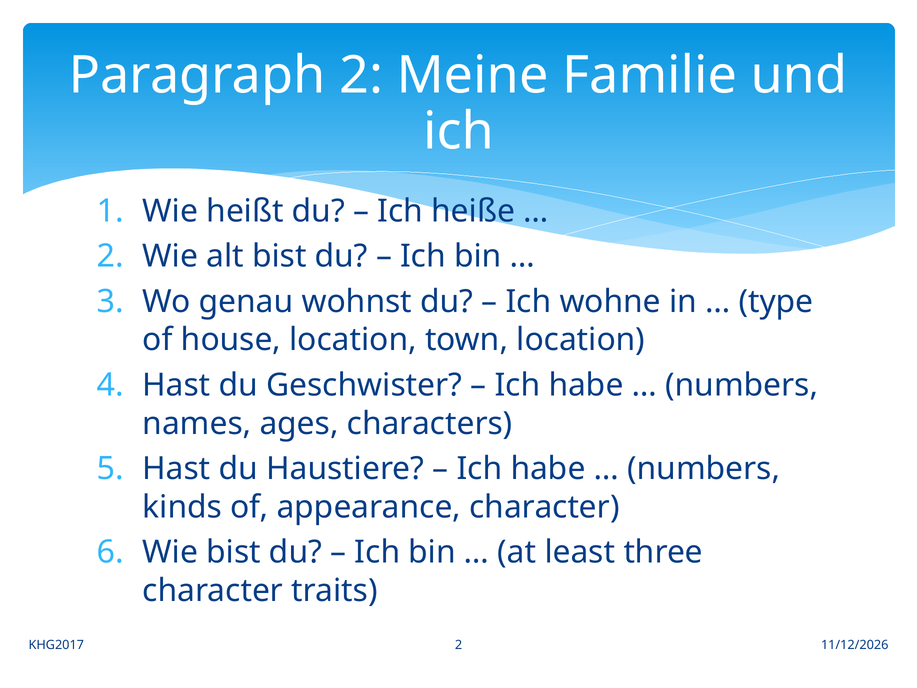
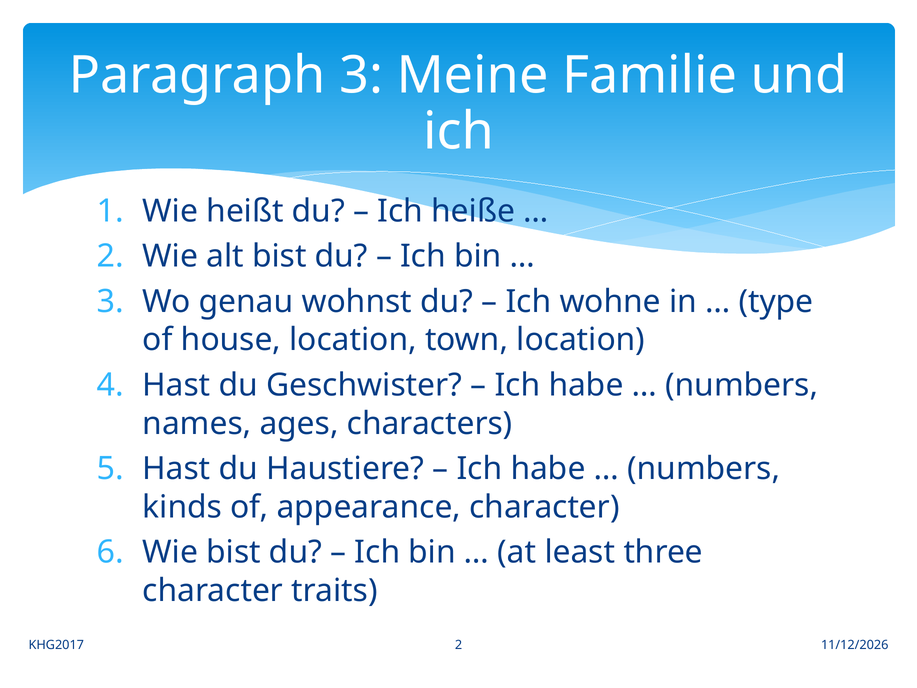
Paragraph 2: 2 -> 3
